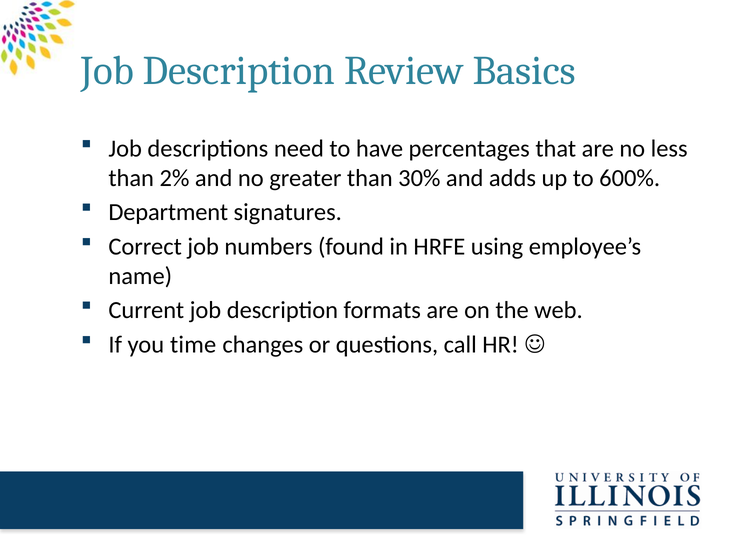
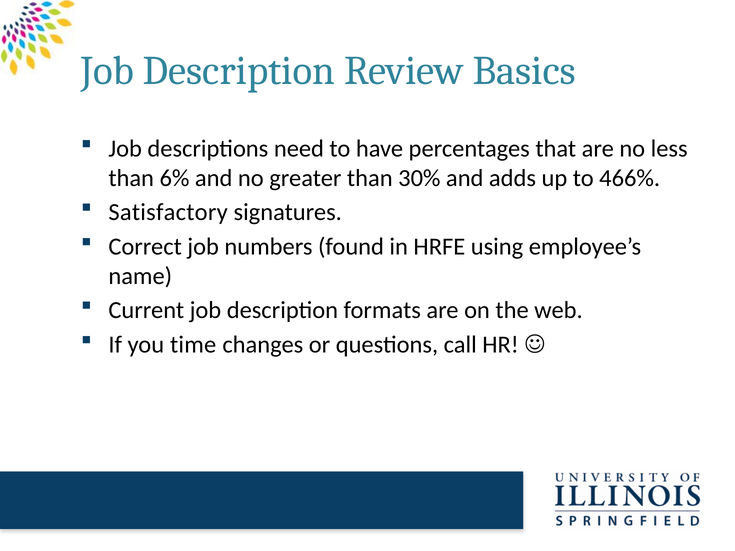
2%: 2% -> 6%
600%: 600% -> 466%
Department: Department -> Satisfactory
